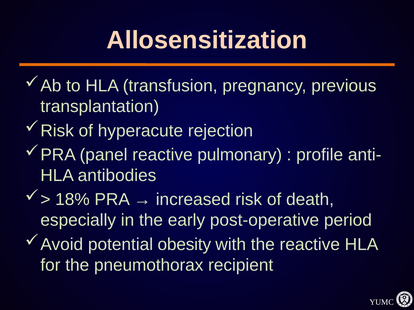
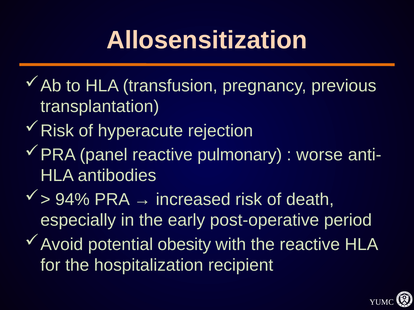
profile: profile -> worse
18%: 18% -> 94%
pneumothorax: pneumothorax -> hospitalization
